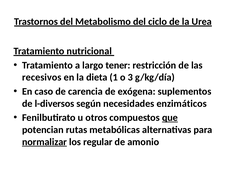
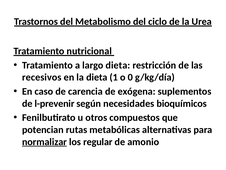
largo tener: tener -> dieta
3: 3 -> 0
l-diversos: l-diversos -> l-prevenir
enzimáticos: enzimáticos -> bioquímicos
que underline: present -> none
